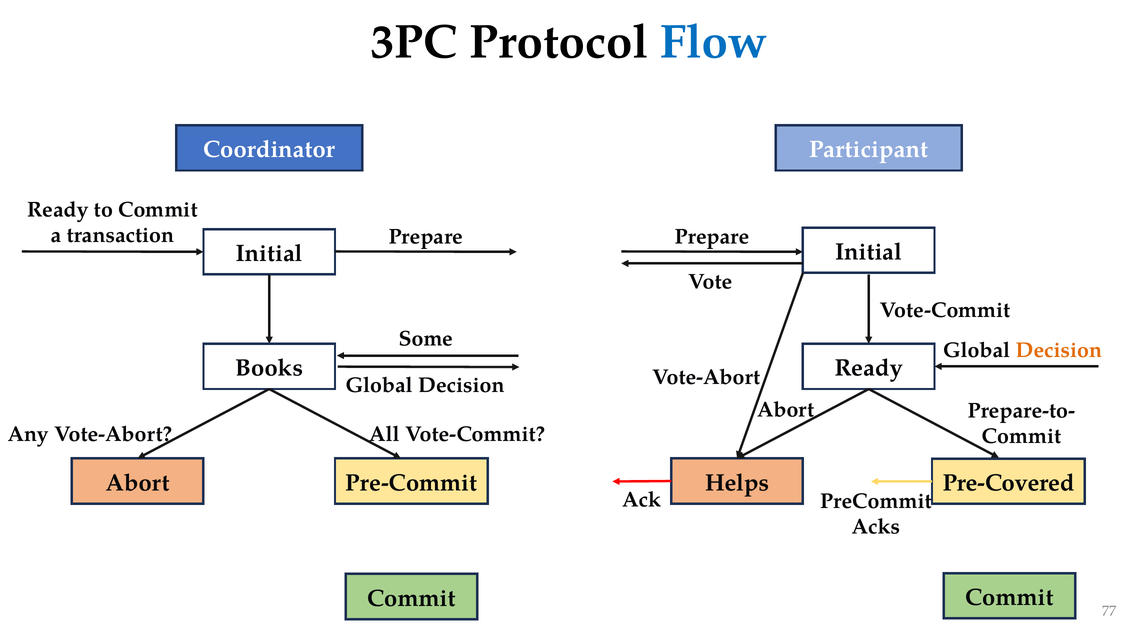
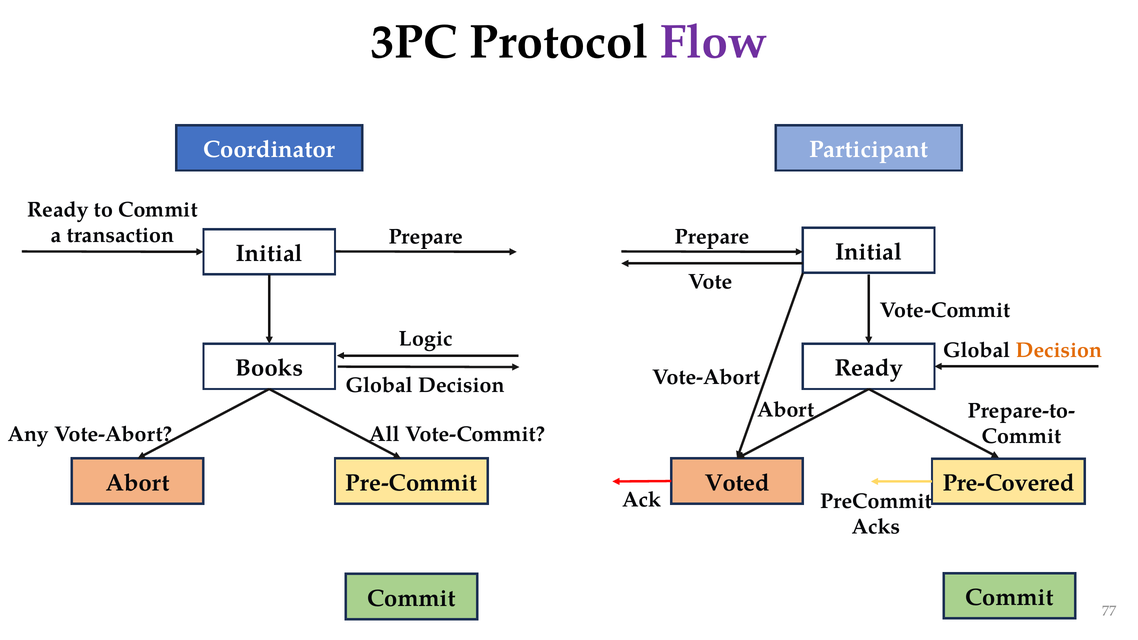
Flow colour: blue -> purple
Some: Some -> Logic
Helps: Helps -> Voted
